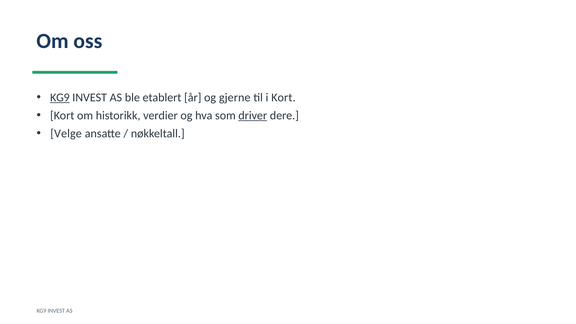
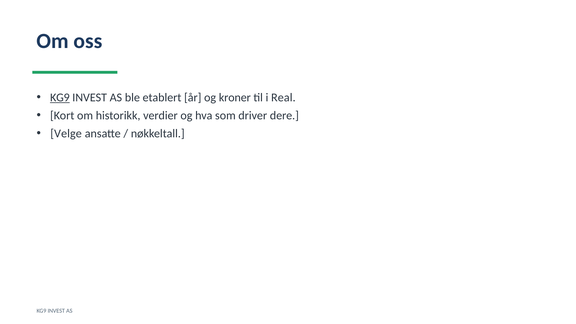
gjerne: gjerne -> kroner
i Kort: Kort -> Real
driver underline: present -> none
